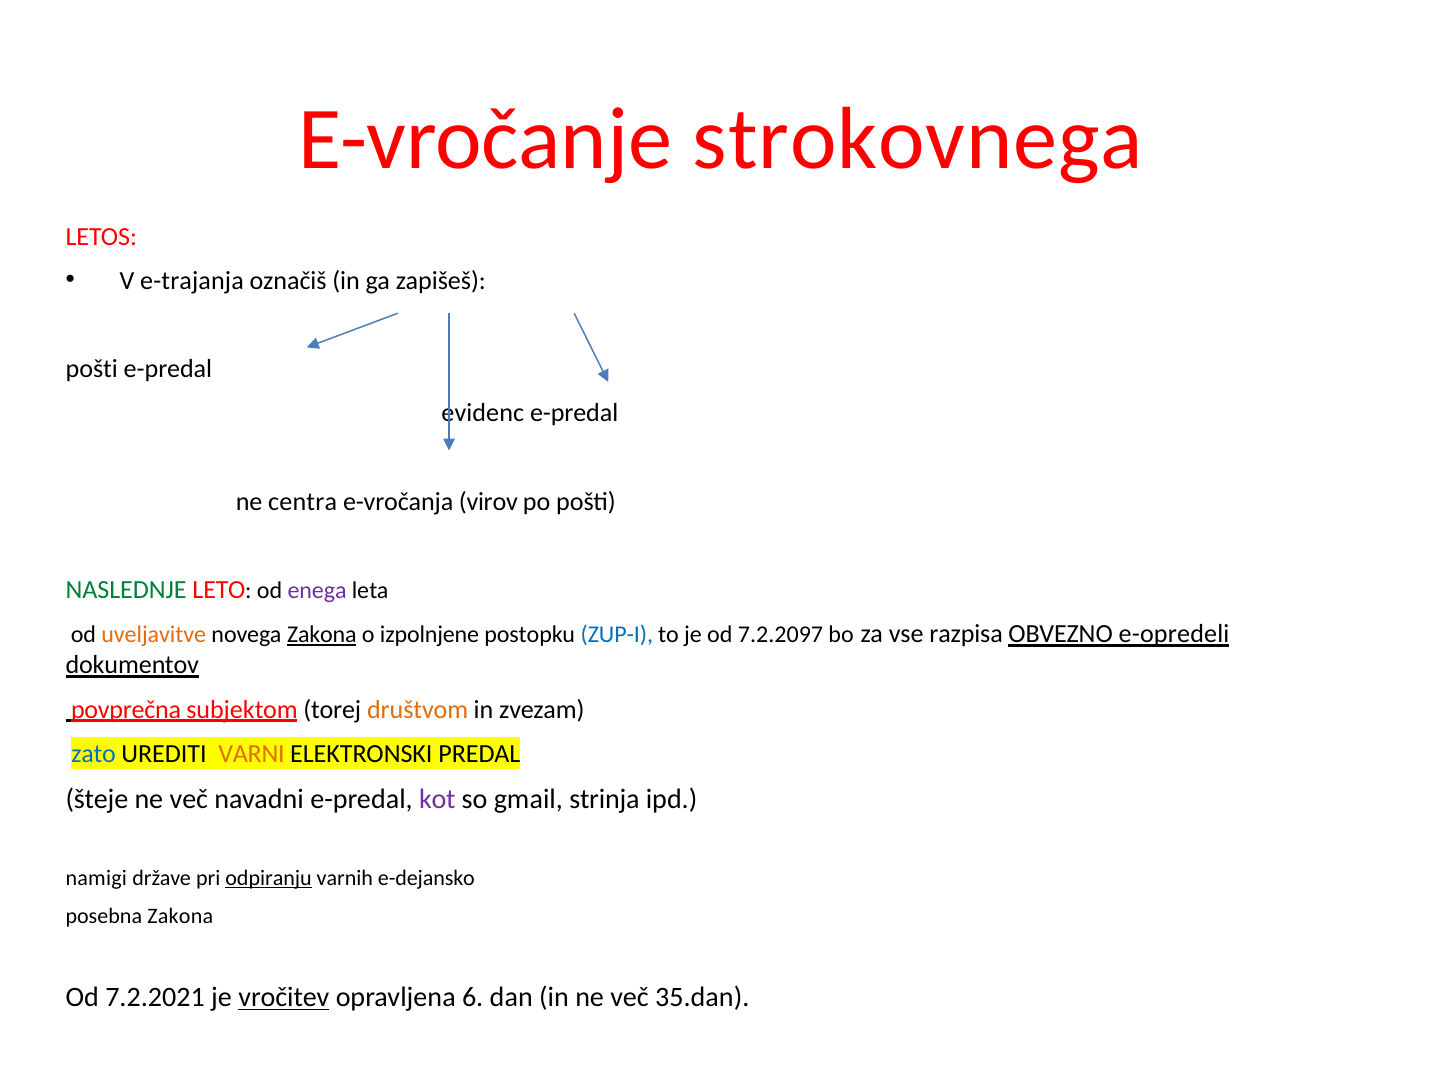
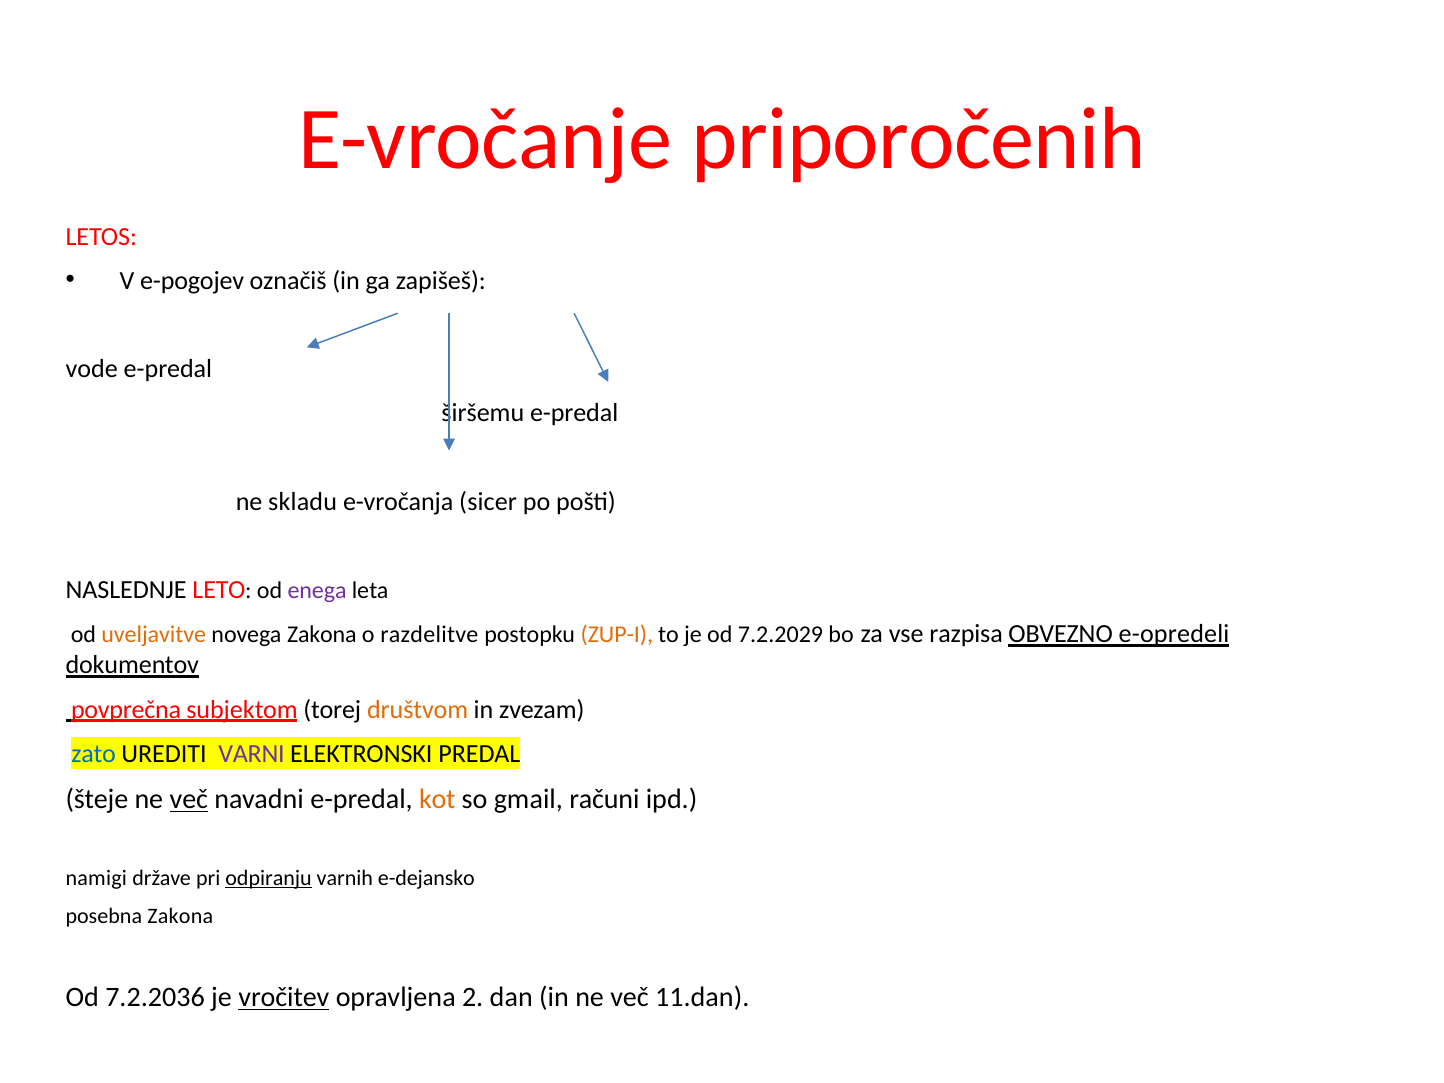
strokovnega: strokovnega -> priporočenih
e-trajanja: e-trajanja -> e-pogojev
pošti at (92, 369): pošti -> vode
evidenc: evidenc -> širšemu
centra: centra -> skladu
virov: virov -> sicer
NASLEDNJE colour: green -> black
Zakona at (322, 635) underline: present -> none
izpolnjene: izpolnjene -> razdelitve
ZUP-I colour: blue -> orange
7.2.2097: 7.2.2097 -> 7.2.2029
VARNI colour: orange -> purple
več at (189, 800) underline: none -> present
kot colour: purple -> orange
strinja: strinja -> računi
7.2.2021: 7.2.2021 -> 7.2.2036
6: 6 -> 2
35.dan: 35.dan -> 11.dan
